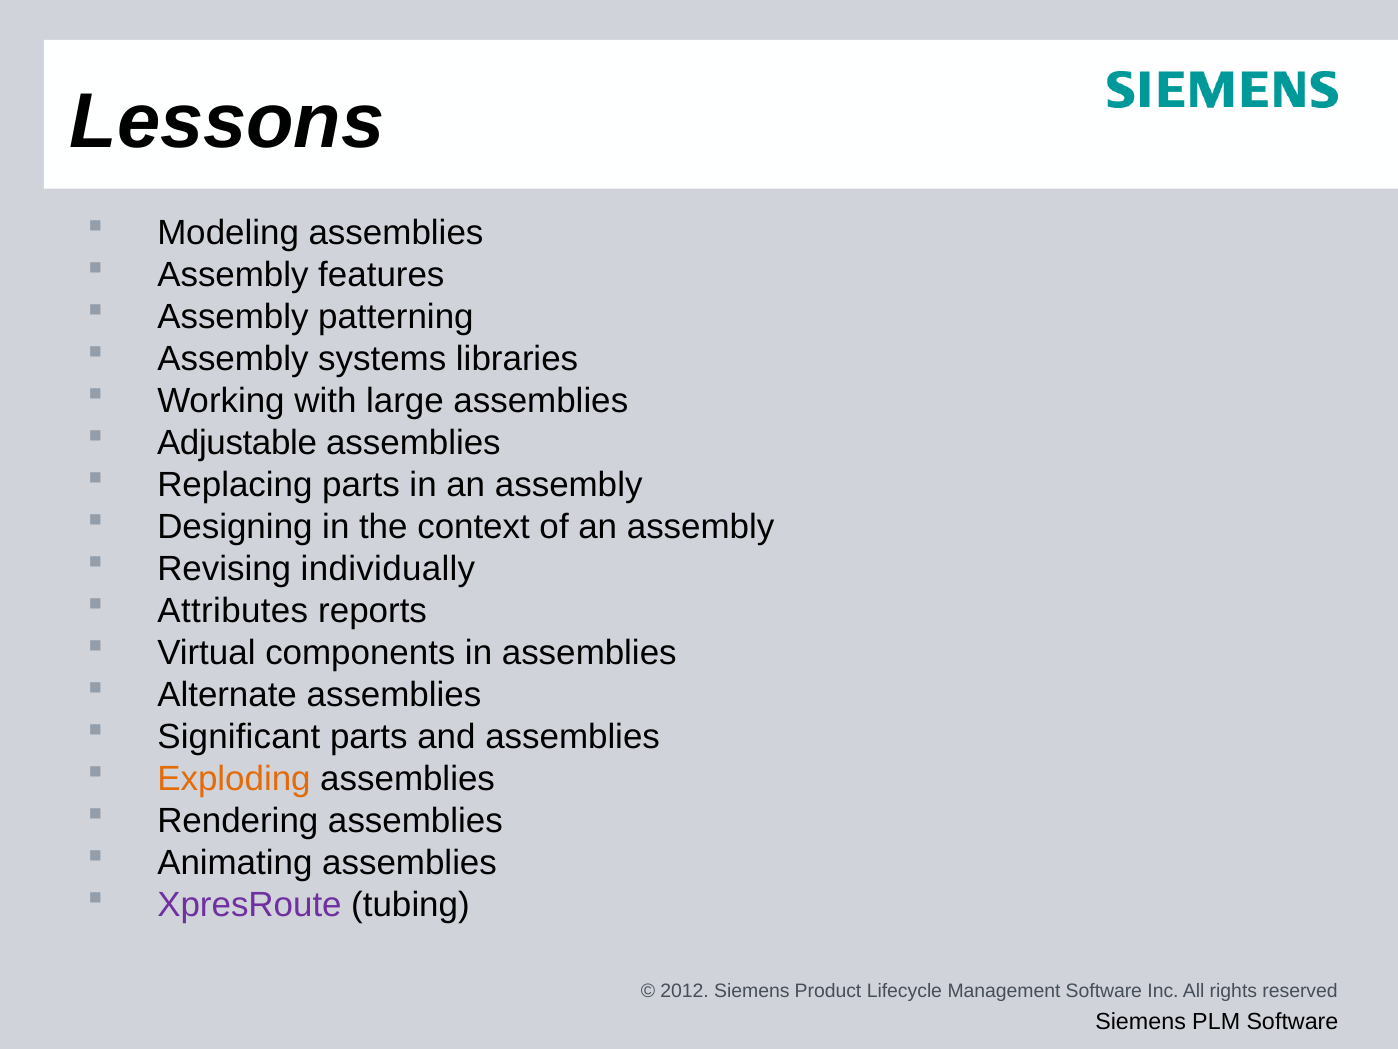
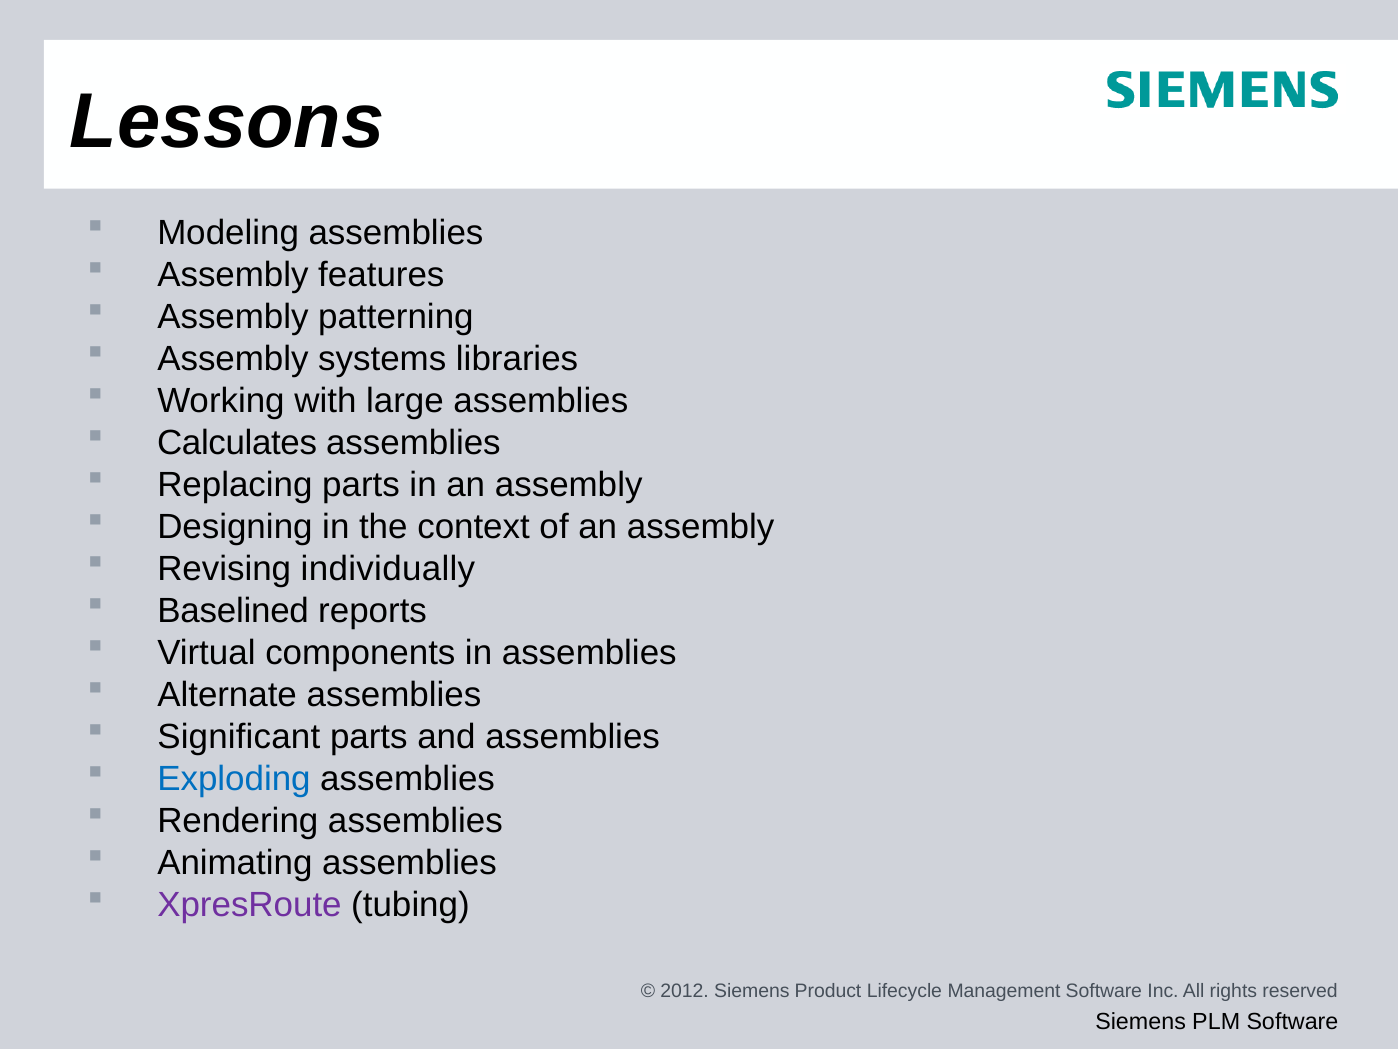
Adjustable: Adjustable -> Calculates
Attributes: Attributes -> Baselined
Exploding colour: orange -> blue
